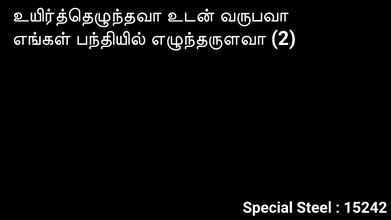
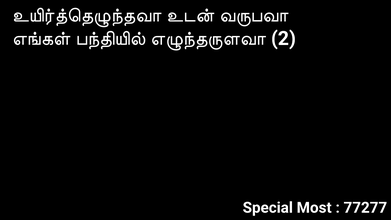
Steel: Steel -> Most
15242: 15242 -> 77277
